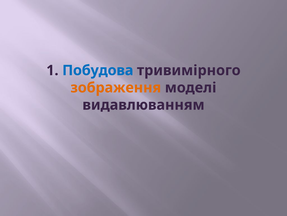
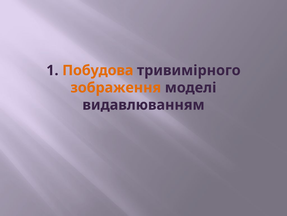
Побудова colour: blue -> orange
